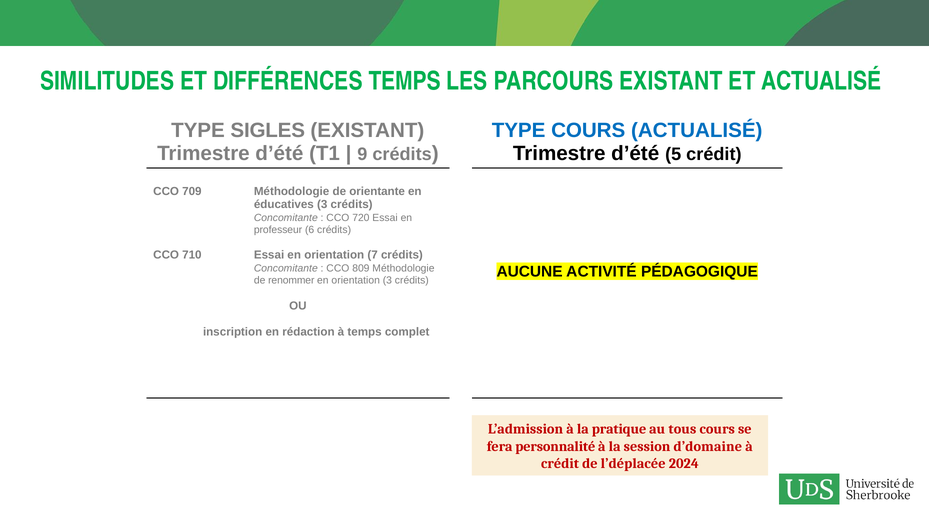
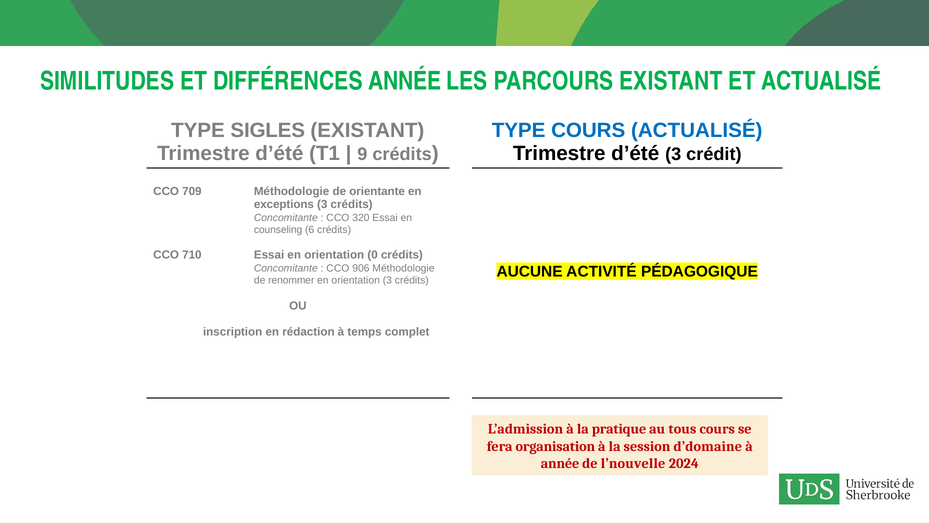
DIFFÉRENCES TEMPS: TEMPS -> ANNÉE
d’été 5: 5 -> 3
éducatives: éducatives -> exceptions
720: 720 -> 320
professeur: professeur -> counseling
7: 7 -> 0
809: 809 -> 906
personnalité: personnalité -> organisation
crédit at (560, 463): crédit -> année
l’déplacée: l’déplacée -> l’nouvelle
